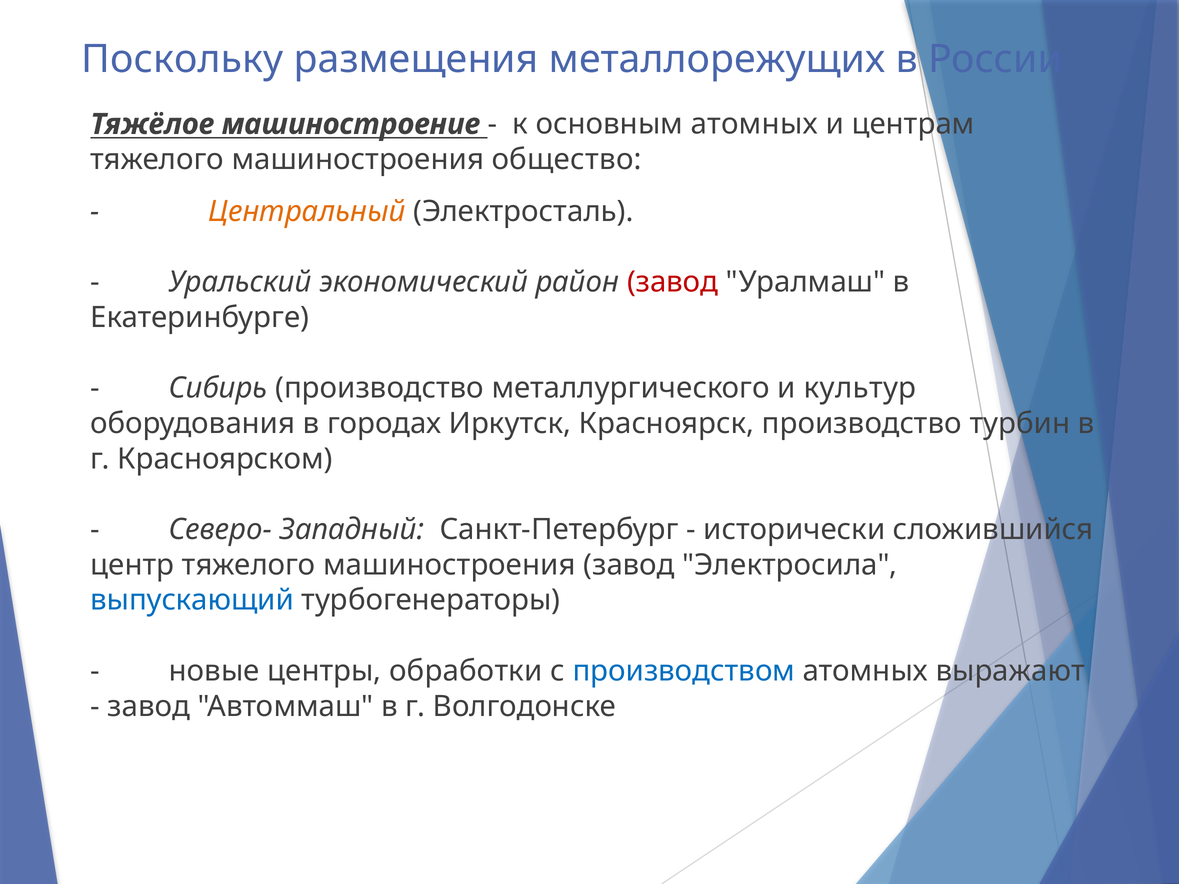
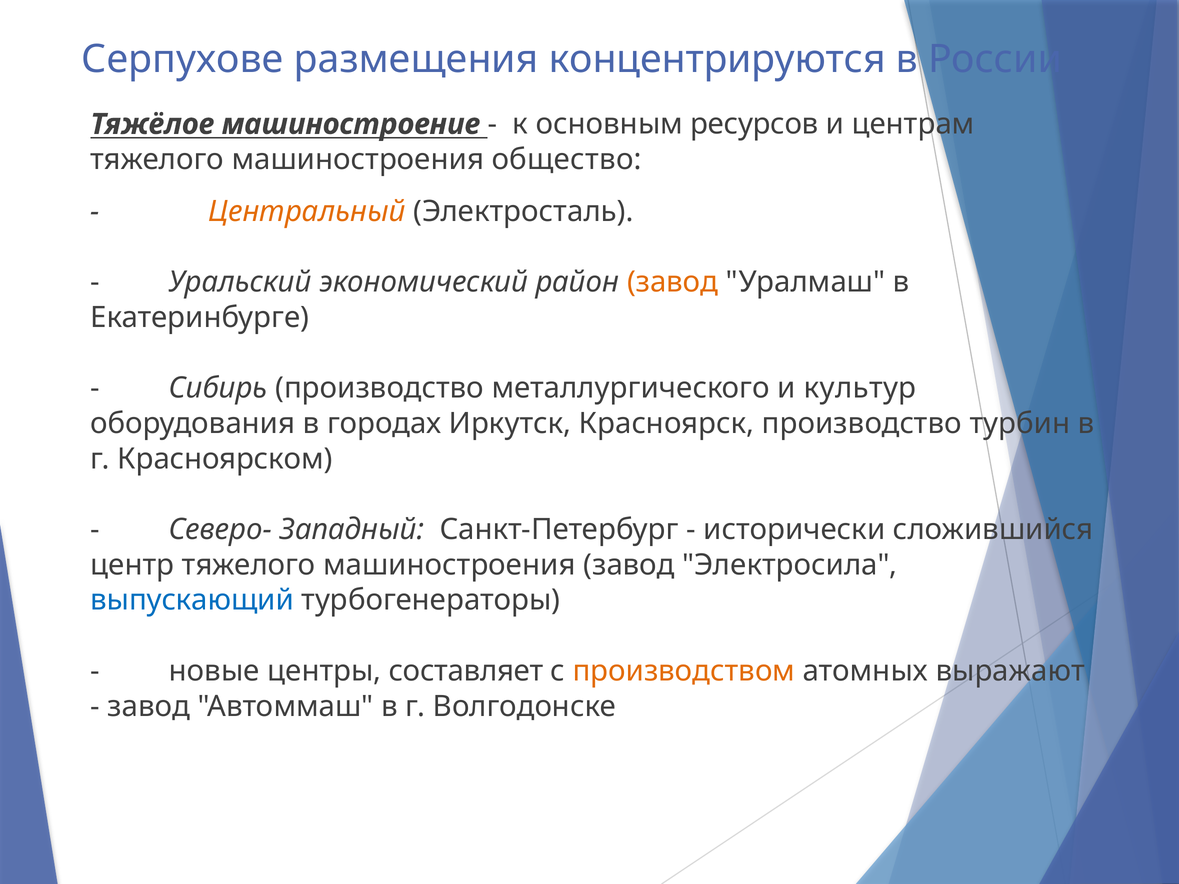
Поскольку: Поскольку -> Серпухове
металлорежущих: металлорежущих -> концентрируются
основным атомных: атомных -> ресурсов
завод at (673, 282) colour: red -> orange
обработки: обработки -> составляет
производством colour: blue -> orange
